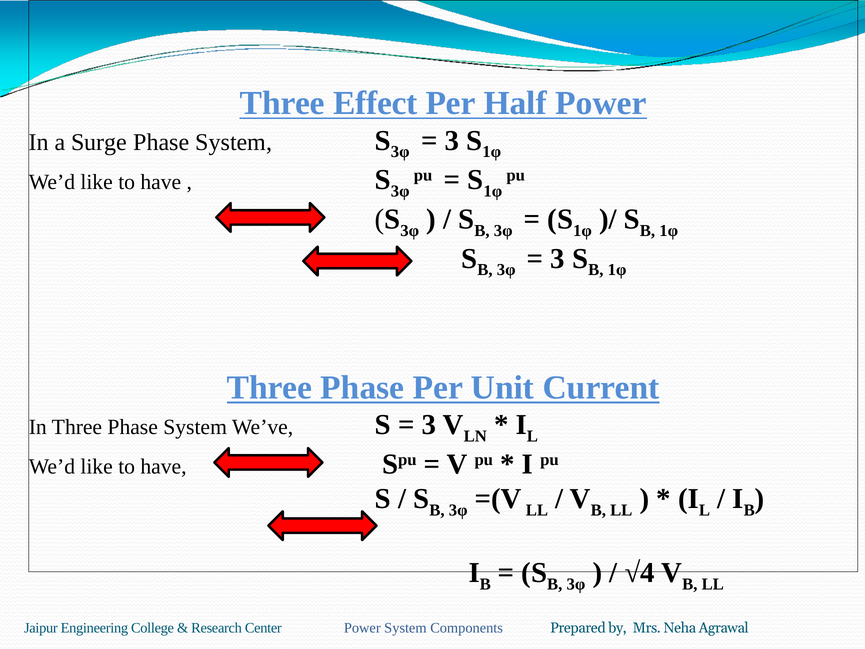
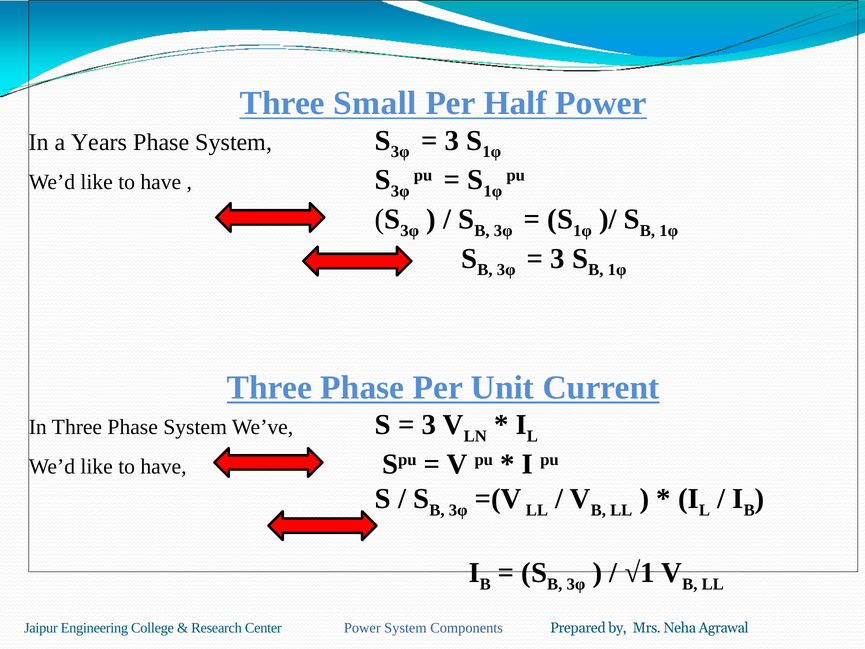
Effect: Effect -> Small
Surge: Surge -> Years
√4: √4 -> √1
